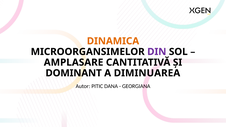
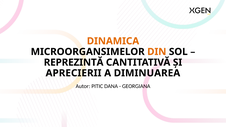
DIN colour: purple -> orange
AMPLASARE: AMPLASARE -> REPREZINTĂ
DOMINANT: DOMINANT -> APRECIERII
